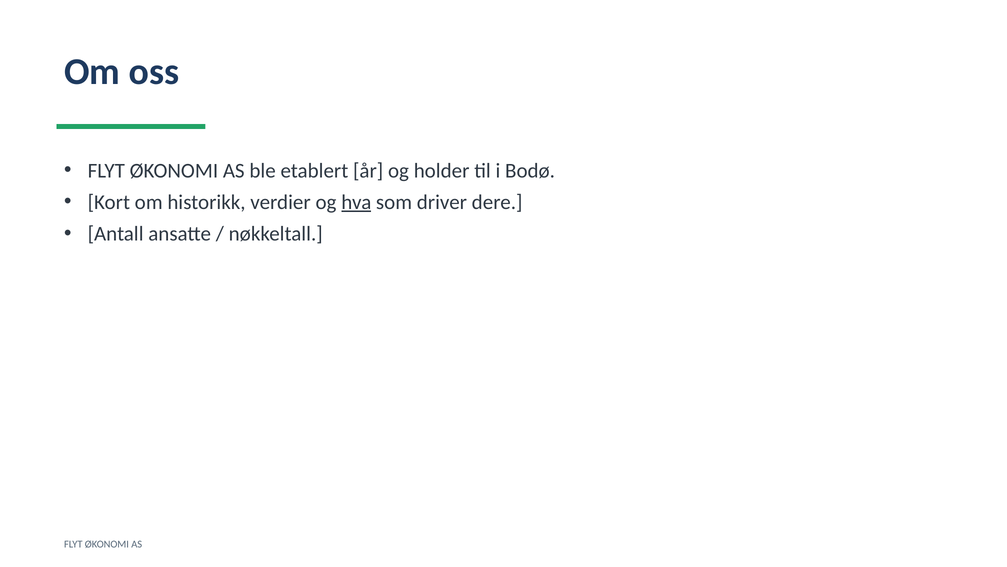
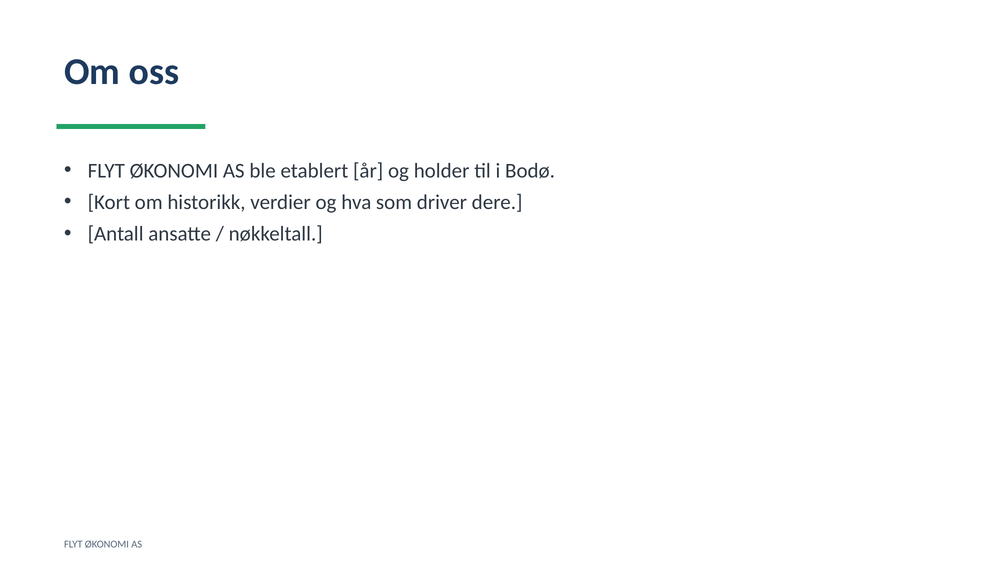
hva underline: present -> none
